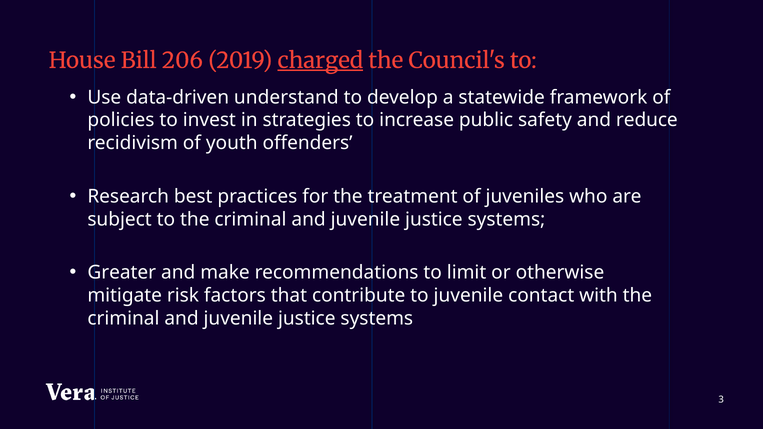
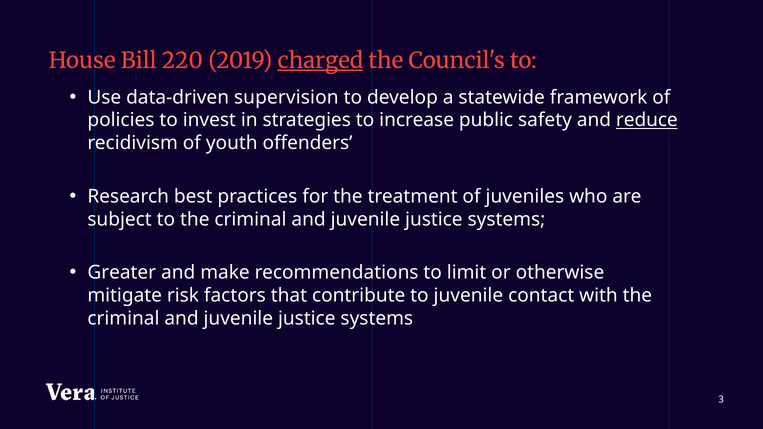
206: 206 -> 220
understand: understand -> supervision
reduce underline: none -> present
